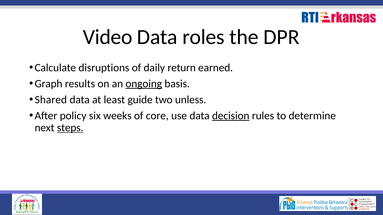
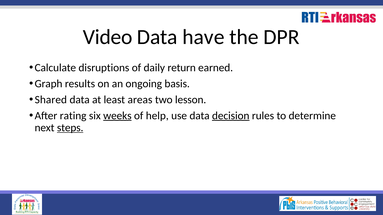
roles: roles -> have
ongoing underline: present -> none
guide: guide -> areas
unless: unless -> lesson
policy: policy -> rating
weeks underline: none -> present
core: core -> help
